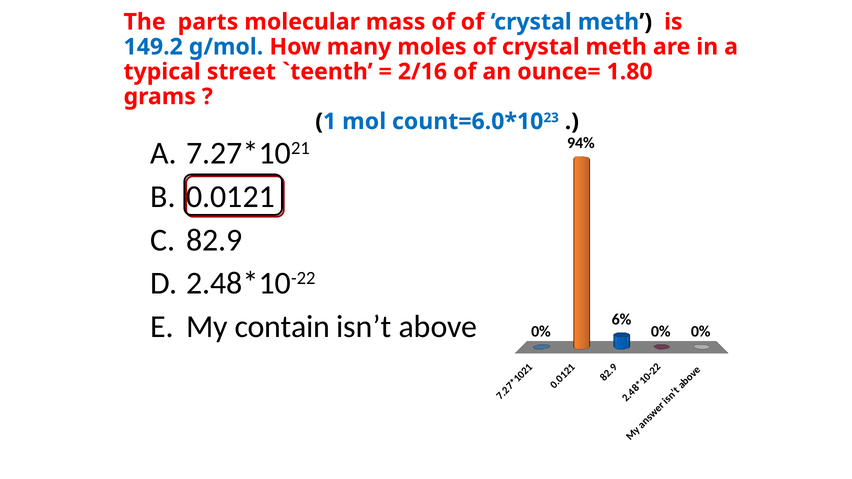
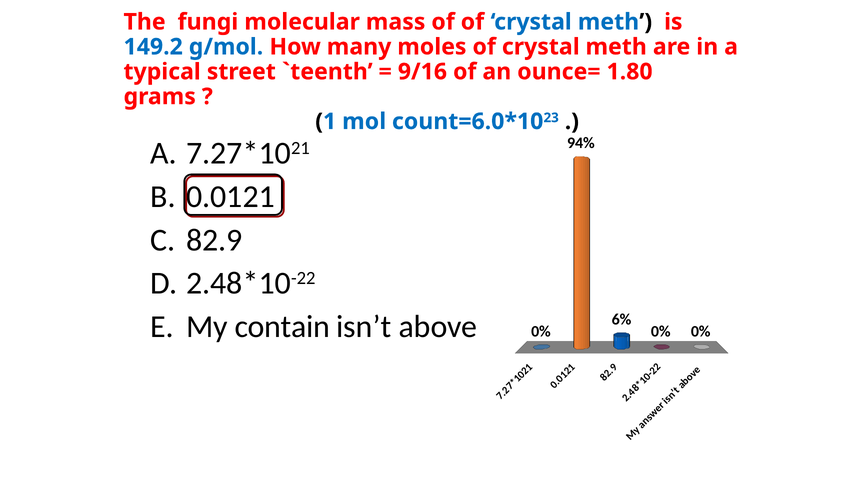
parts: parts -> fungi
2/16: 2/16 -> 9/16
